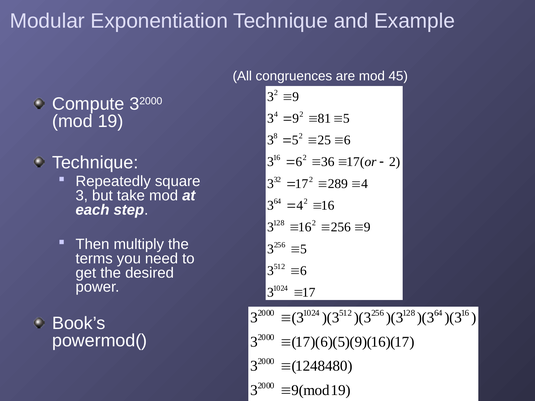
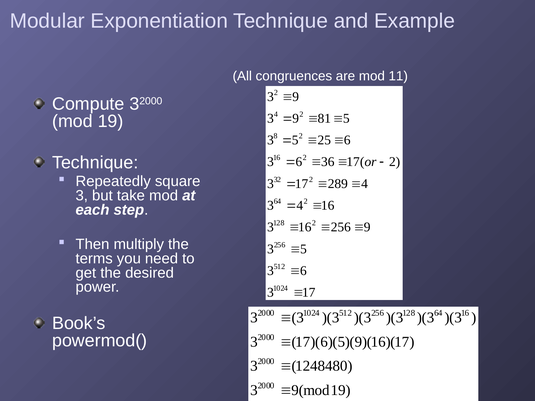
45: 45 -> 11
